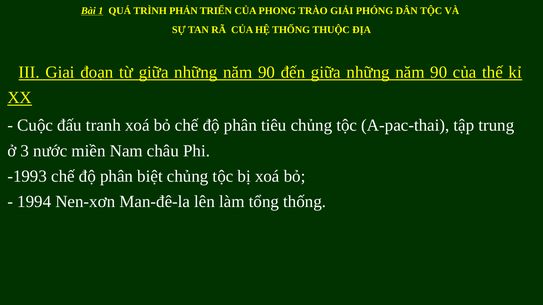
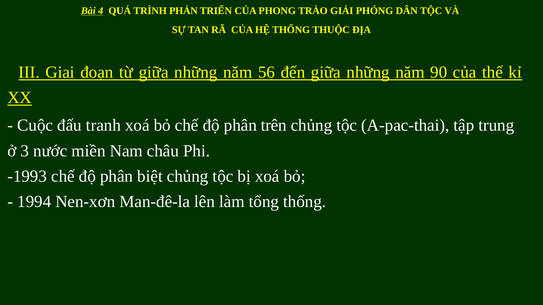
1: 1 -> 4
90 at (267, 72): 90 -> 56
tiêu: tiêu -> trên
